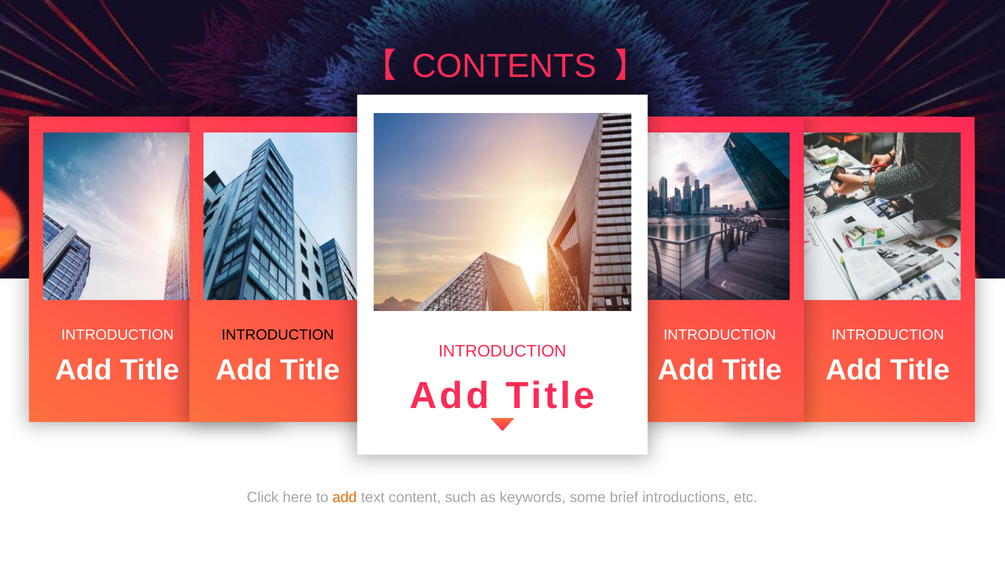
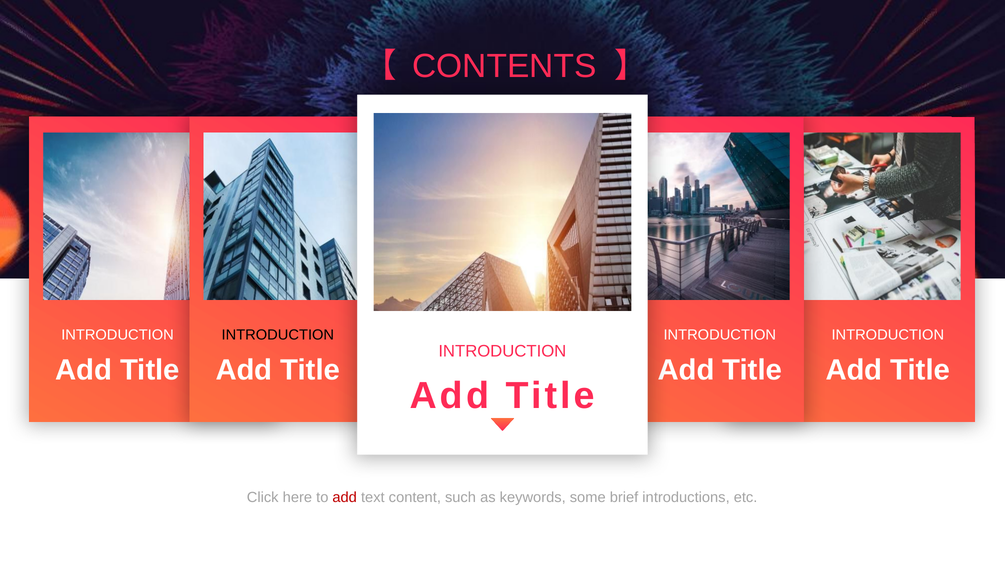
add at (345, 498) colour: orange -> red
